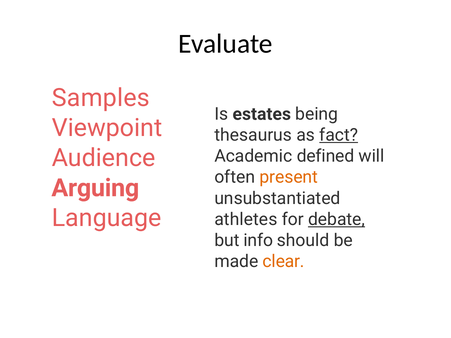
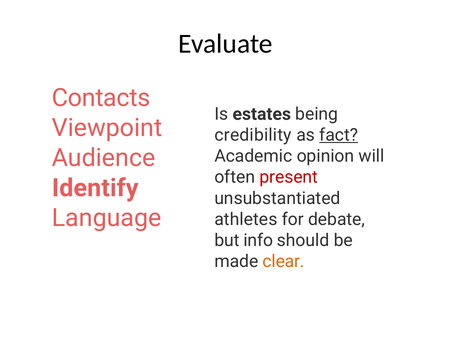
Samples: Samples -> Contacts
thesaurus: thesaurus -> credibility
defined: defined -> opinion
present colour: orange -> red
Arguing: Arguing -> Identify
debate underline: present -> none
